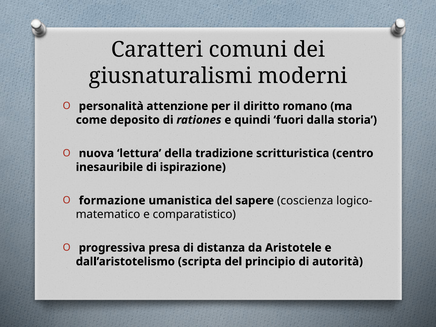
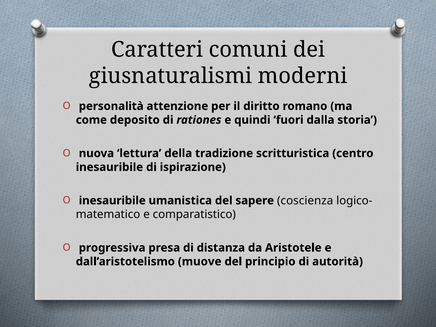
formazione at (112, 201): formazione -> inesauribile
scripta: scripta -> muove
